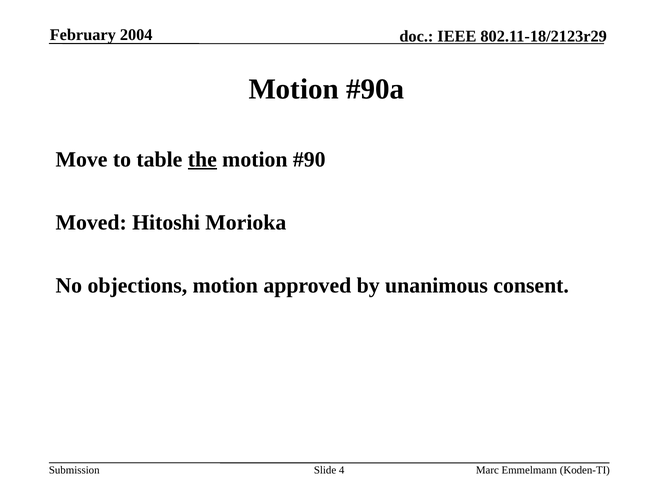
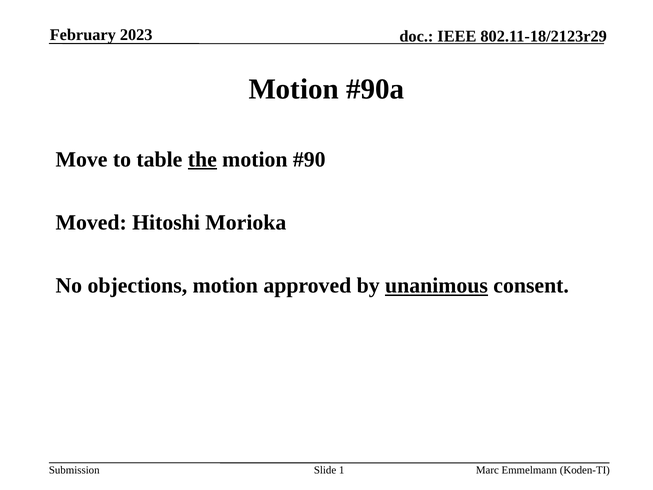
2004: 2004 -> 2023
unanimous underline: none -> present
4: 4 -> 1
